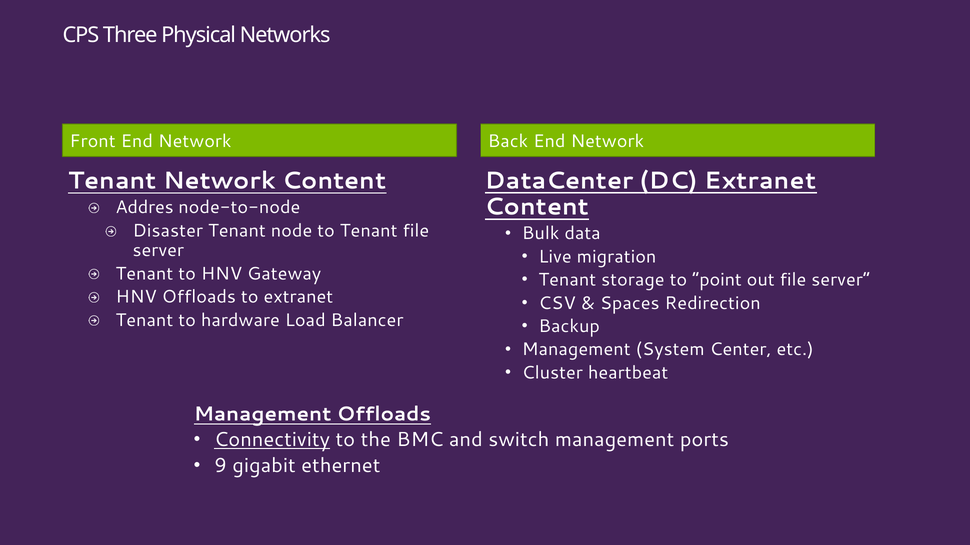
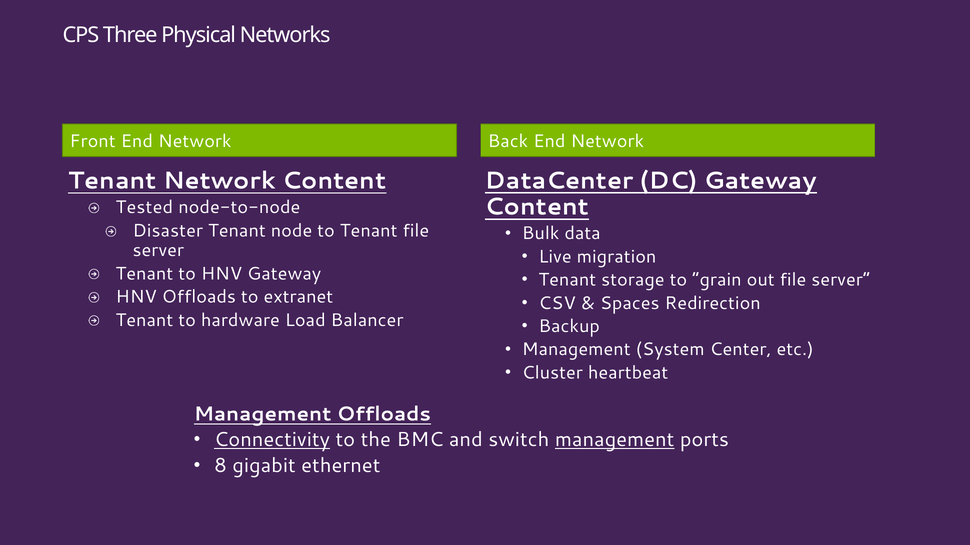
DC Extranet: Extranet -> Gateway
Addres: Addres -> Tested
point: point -> grain
management at (615, 440) underline: none -> present
9: 9 -> 8
